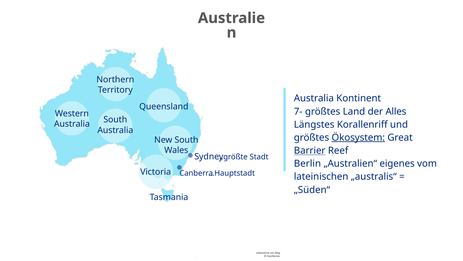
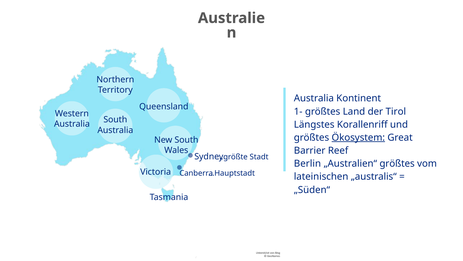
7-: 7- -> 1-
Alles: Alles -> Tirol
Barrier underline: present -> none
„Australien“ eigenes: eigenes -> größtes
